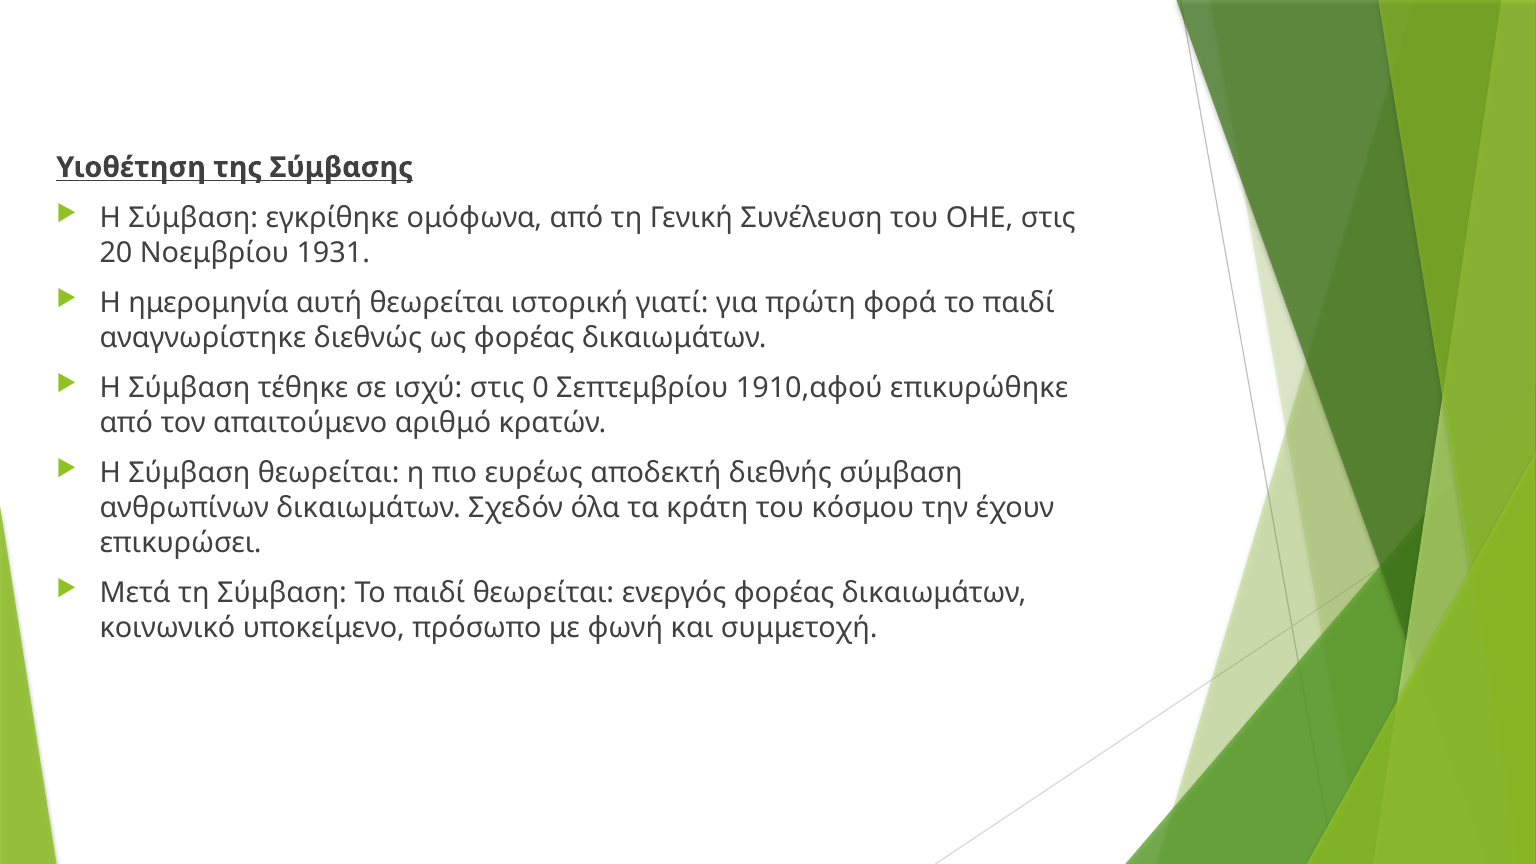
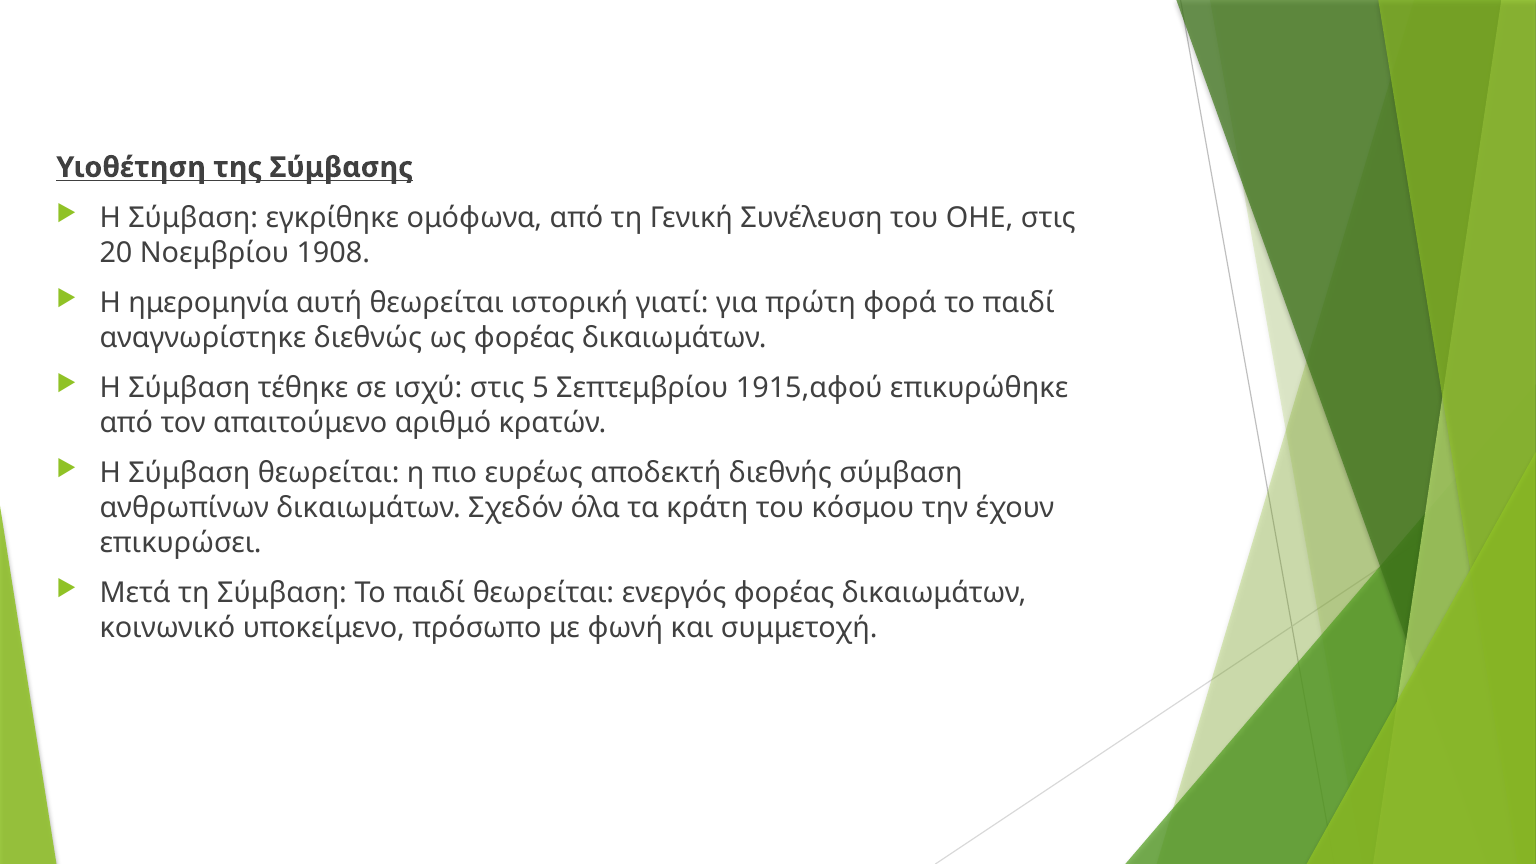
1931: 1931 -> 1908
0: 0 -> 5
1910,αφού: 1910,αφού -> 1915,αφού
